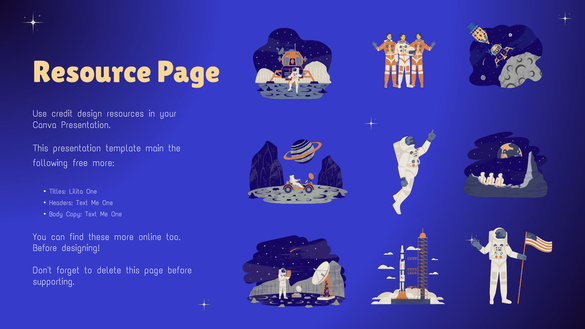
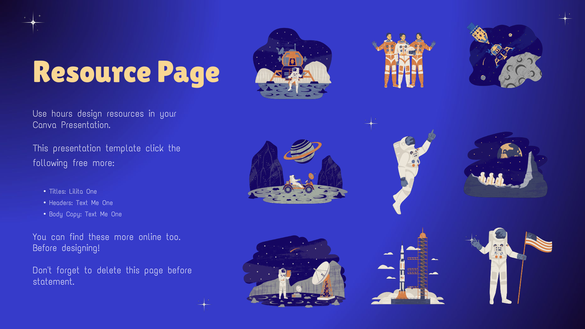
credit: credit -> hours
main: main -> click
supporting: supporting -> statement
